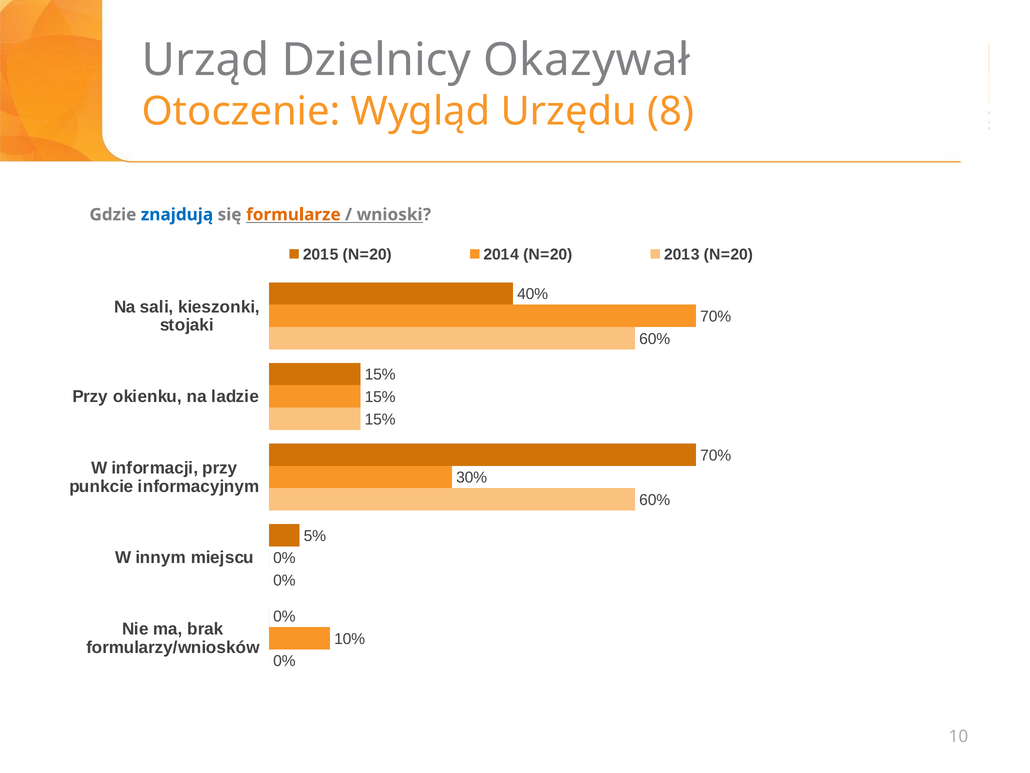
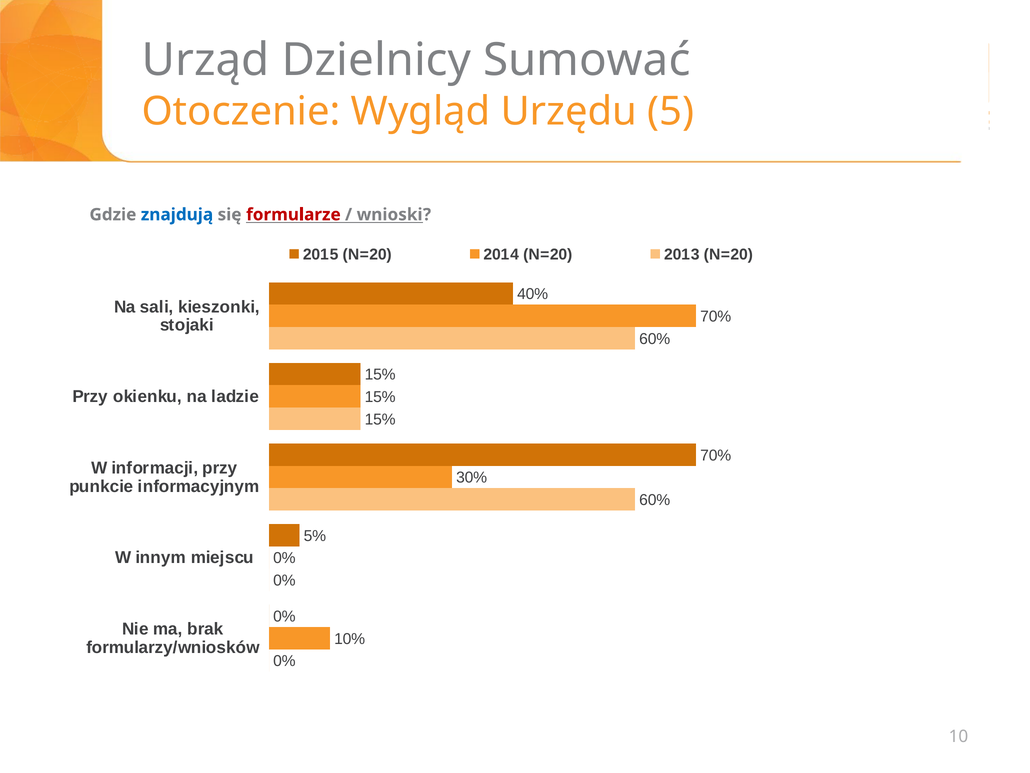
Okazywał: Okazywał -> Sumować
8: 8 -> 5
formularze colour: orange -> red
